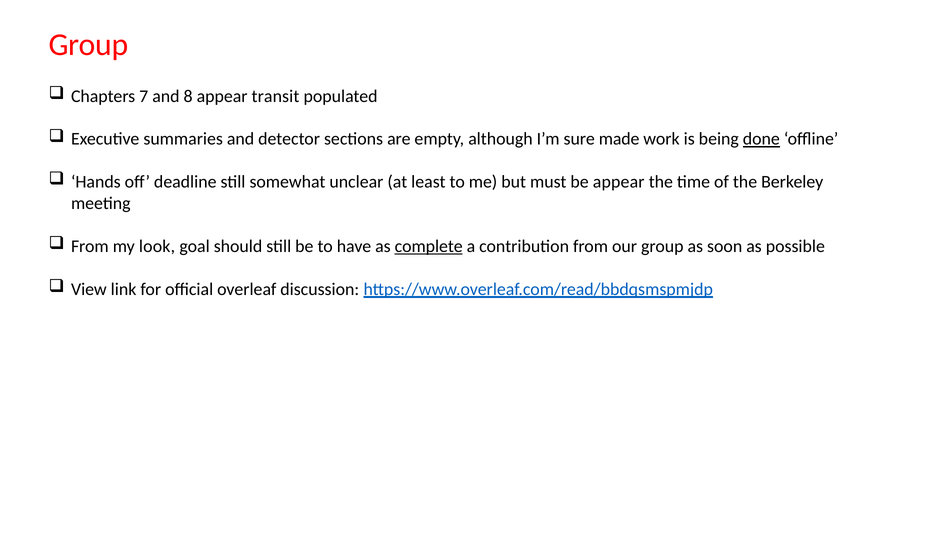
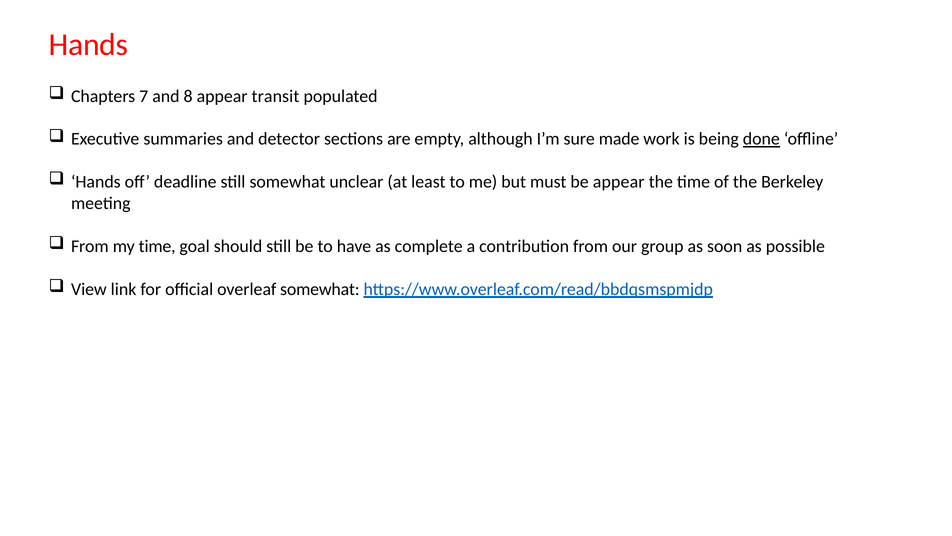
Group at (89, 45): Group -> Hands
my look: look -> time
complete underline: present -> none
overleaf discussion: discussion -> somewhat
